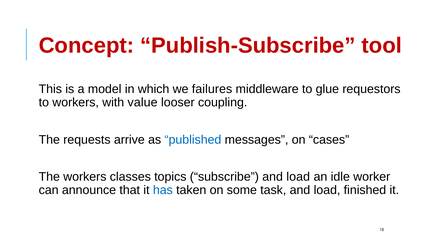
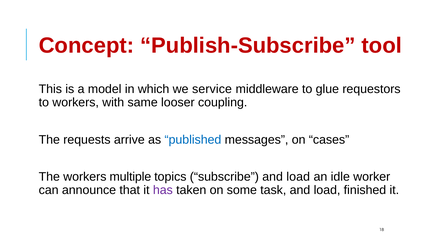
failures: failures -> service
value: value -> same
classes: classes -> multiple
has colour: blue -> purple
